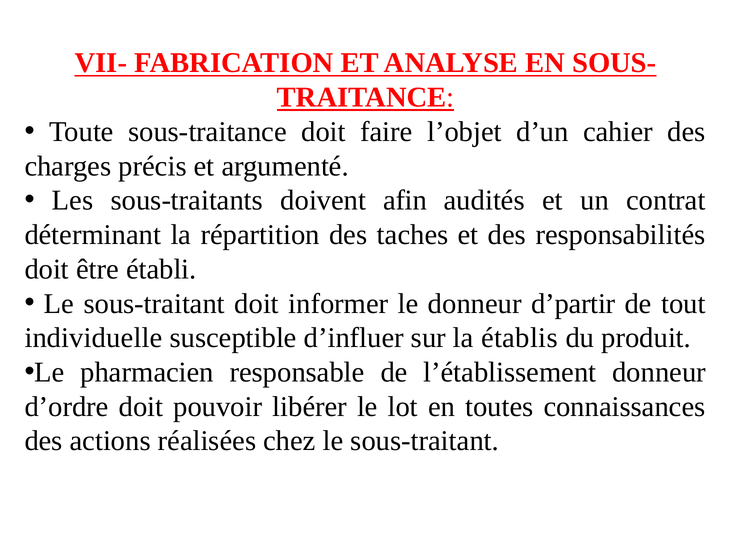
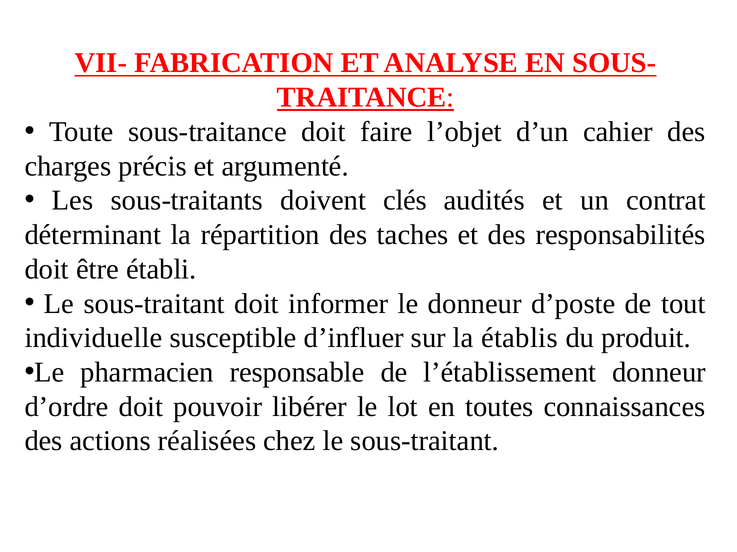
afin: afin -> clés
d’partir: d’partir -> d’poste
